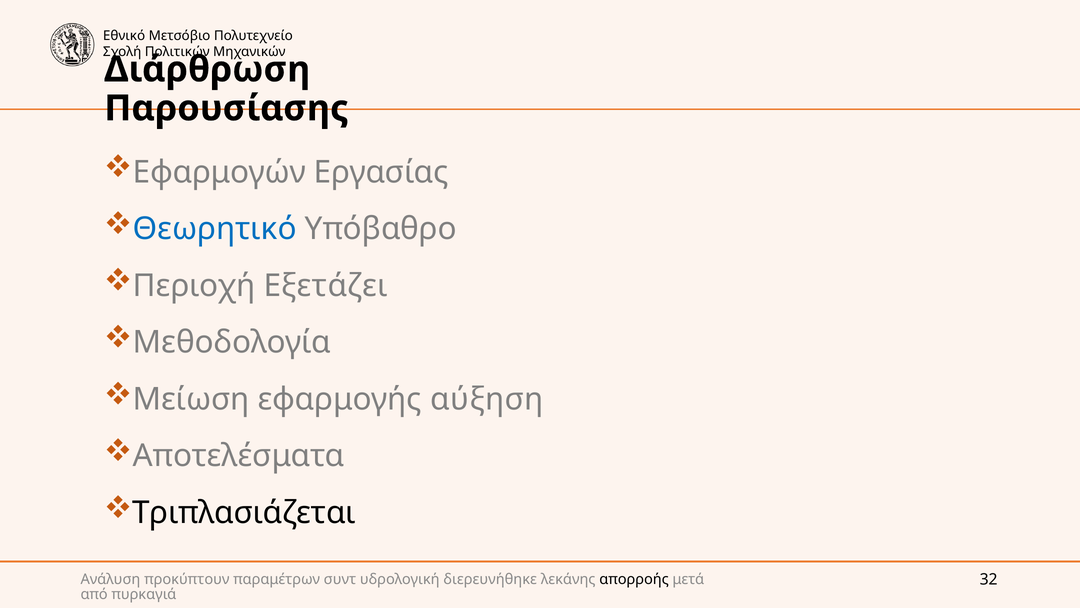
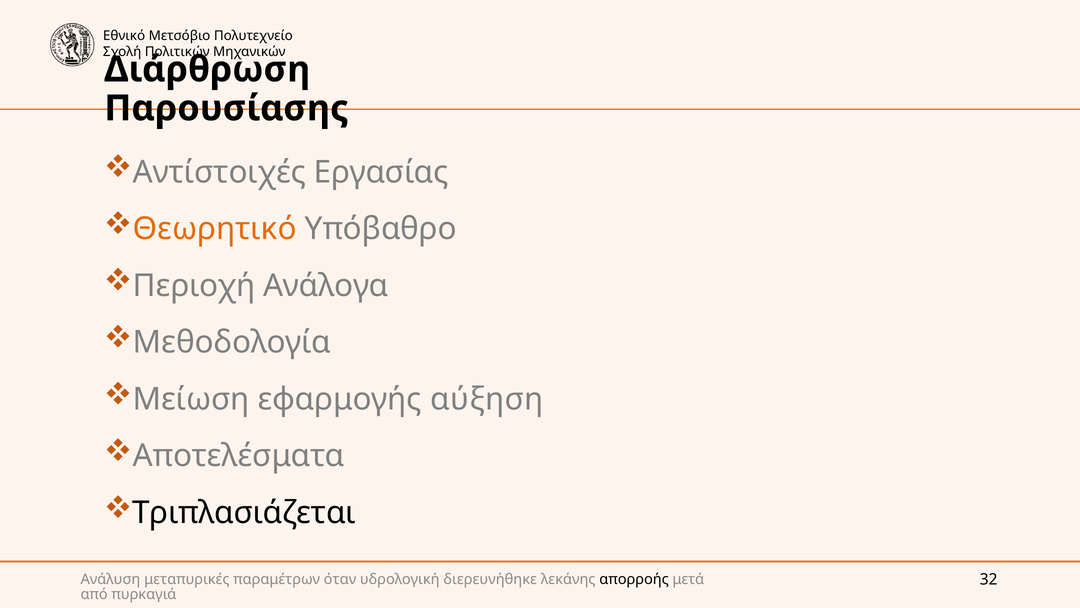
Εφαρμογών: Εφαρμογών -> Αντίστοιχές
Θεωρητικό colour: blue -> orange
Εξετάζει: Εξετάζει -> Ανάλογα
προκύπτουν: προκύπτουν -> μεταπυρικές
συντ: συντ -> όταν
